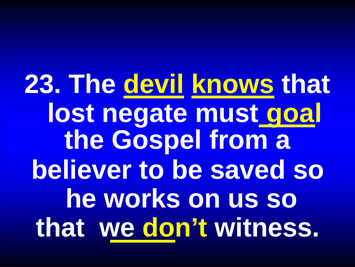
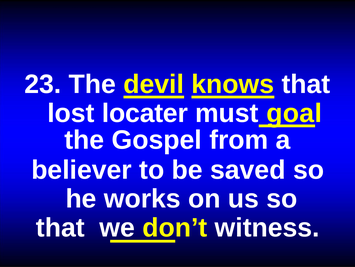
negate: negate -> locater
